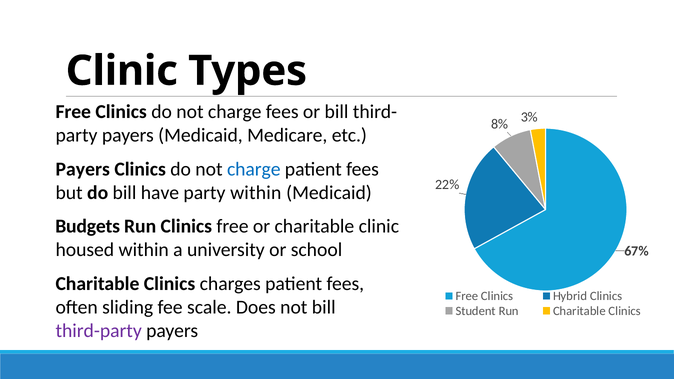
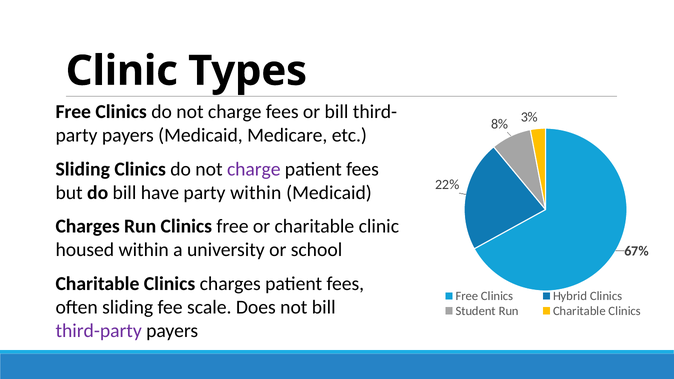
Payers at (83, 169): Payers -> Sliding
charge at (254, 169) colour: blue -> purple
Budgets at (88, 226): Budgets -> Charges
